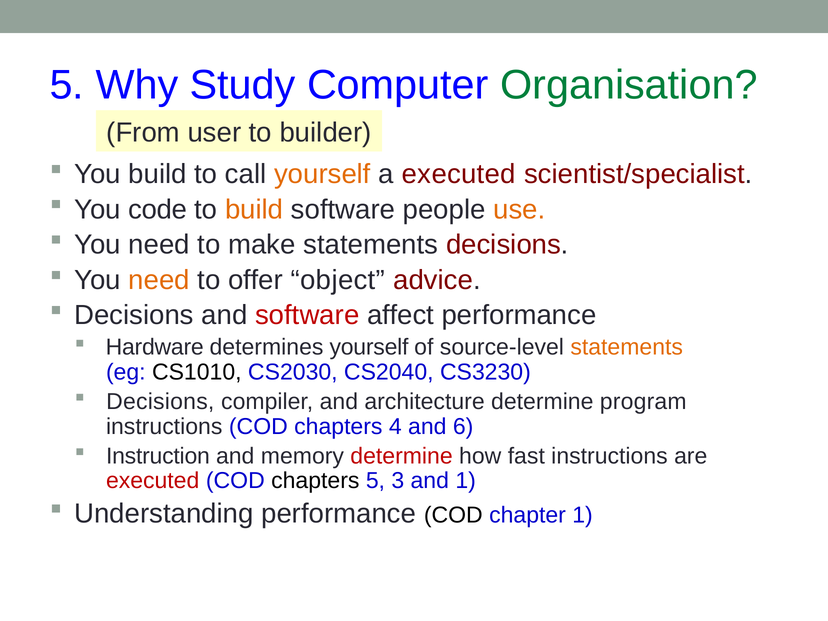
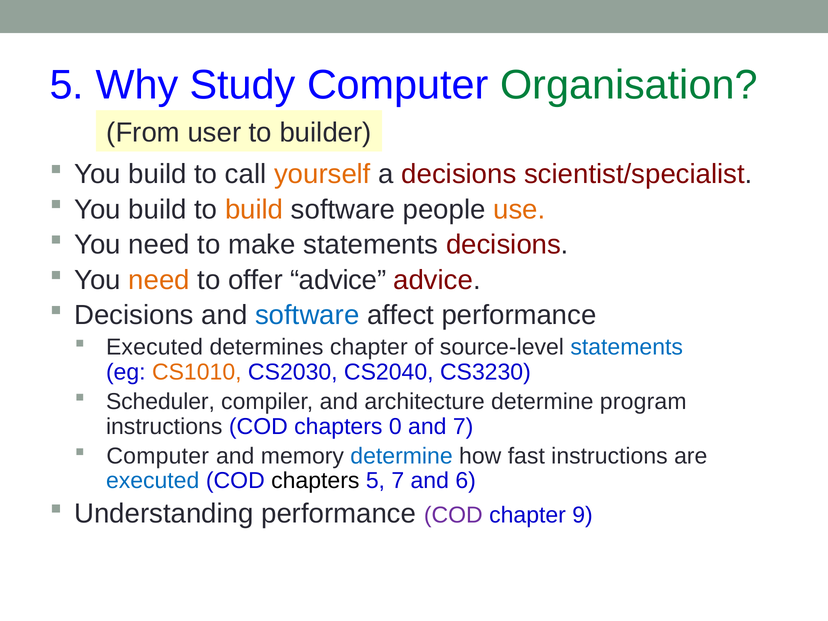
a executed: executed -> decisions
code at (158, 209): code -> build
offer object: object -> advice
software at (307, 315) colour: red -> blue
Hardware at (155, 347): Hardware -> Executed
determines yourself: yourself -> chapter
statements at (627, 347) colour: orange -> blue
CS1010 colour: black -> orange
Decisions at (160, 402): Decisions -> Scheduler
4: 4 -> 0
and 6: 6 -> 7
Instruction at (158, 456): Instruction -> Computer
determine at (402, 456) colour: red -> blue
executed at (153, 481) colour: red -> blue
5 3: 3 -> 7
and 1: 1 -> 6
COD at (453, 515) colour: black -> purple
chapter 1: 1 -> 9
